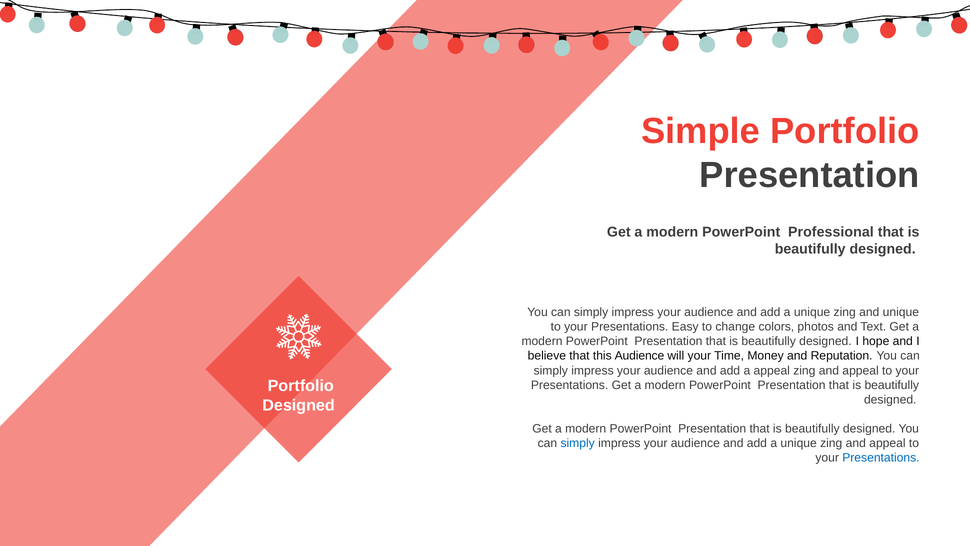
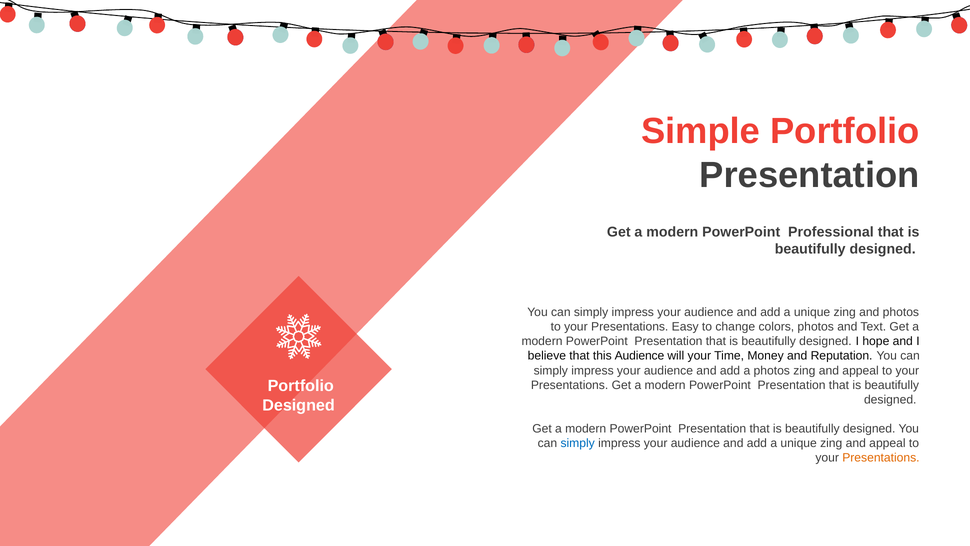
and unique: unique -> photos
a appeal: appeal -> photos
Presentations at (881, 458) colour: blue -> orange
